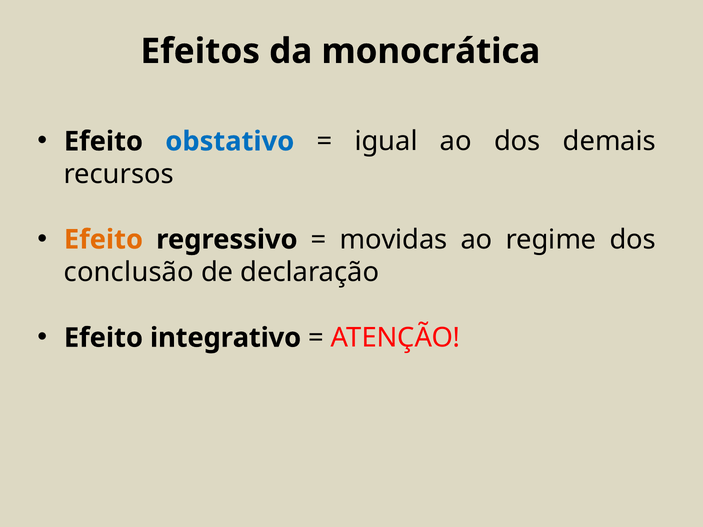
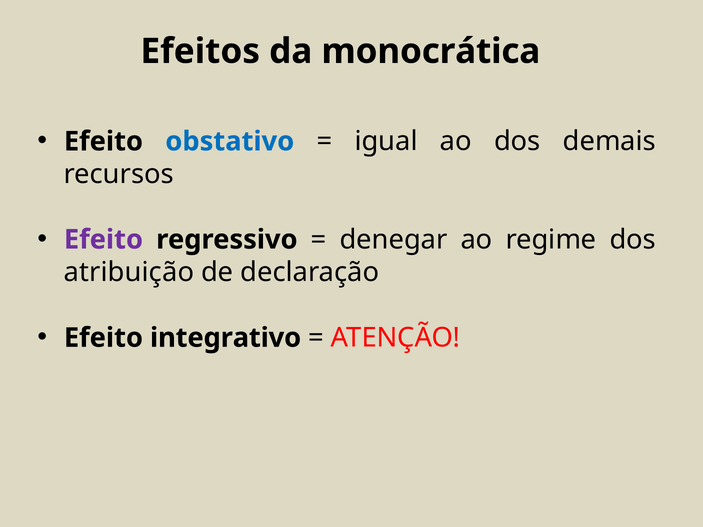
Efeito at (103, 240) colour: orange -> purple
movidas: movidas -> denegar
conclusão: conclusão -> atribuição
